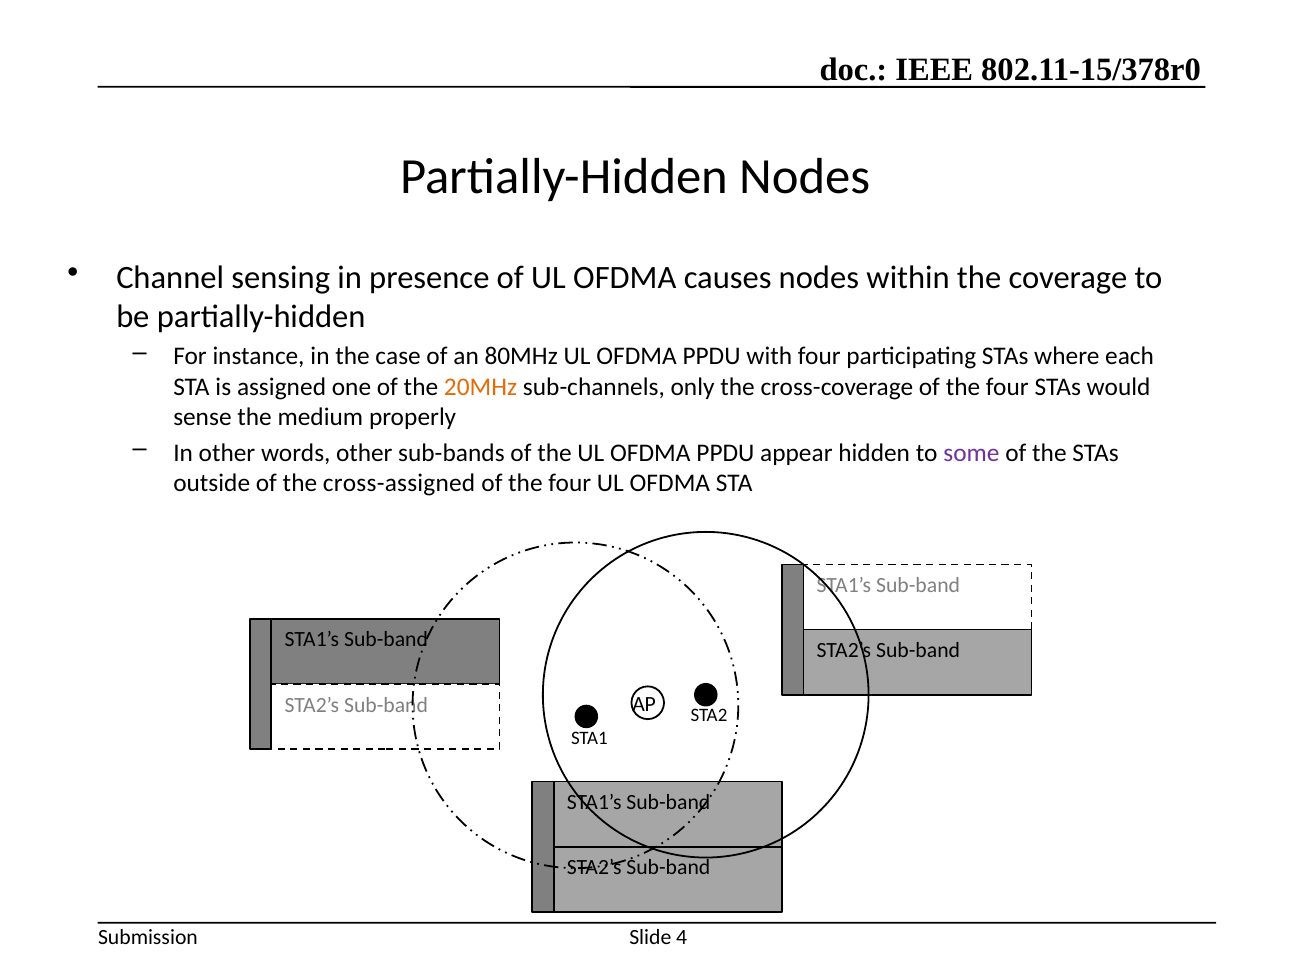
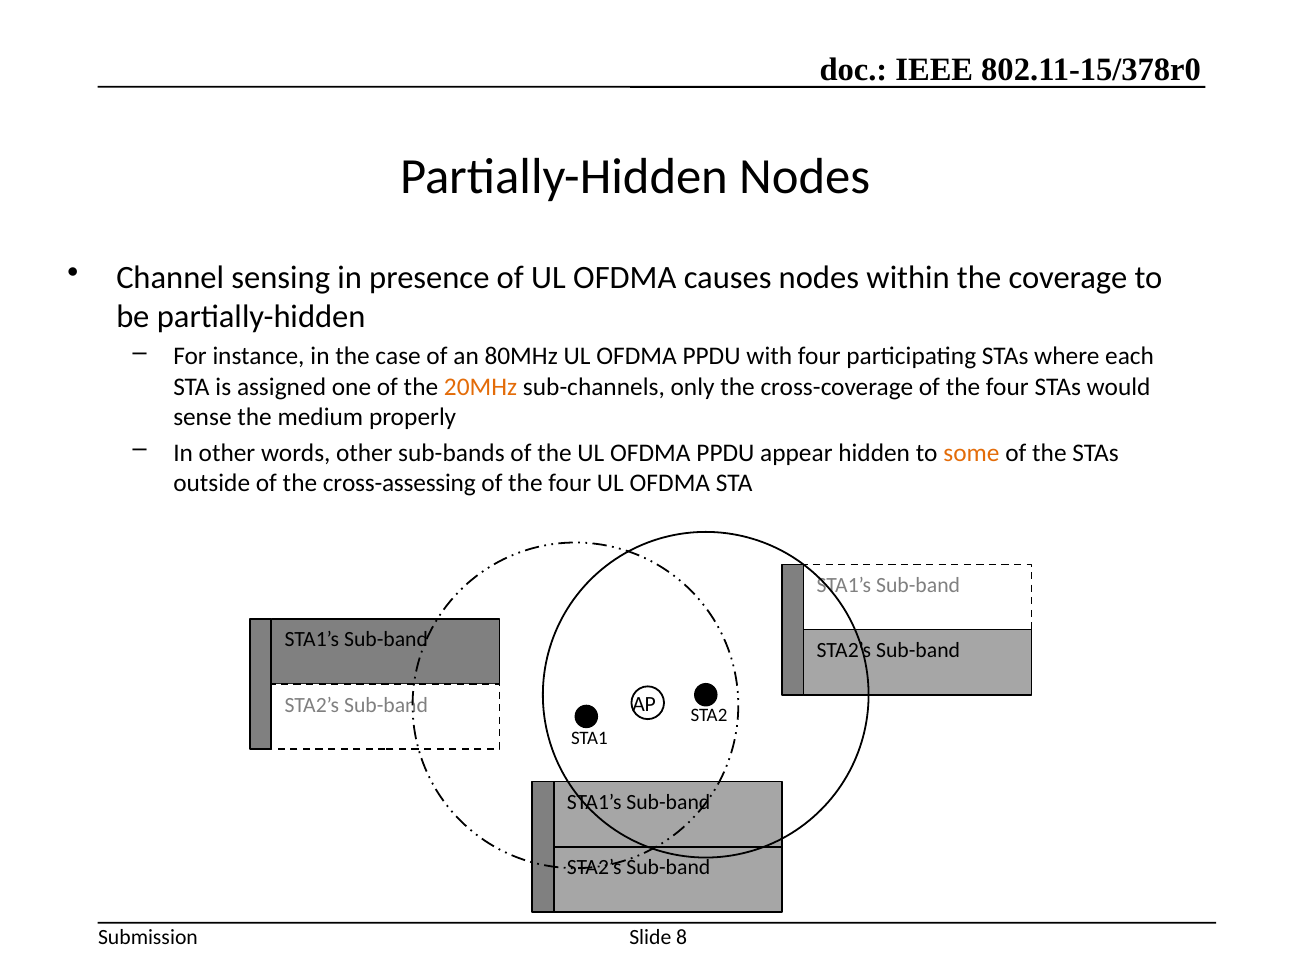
some colour: purple -> orange
cross-assigned: cross-assigned -> cross-assessing
4: 4 -> 8
